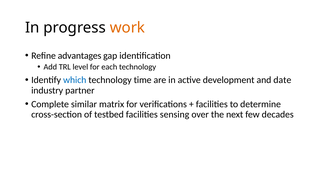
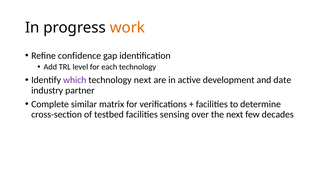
advantages: advantages -> confidence
which colour: blue -> purple
technology time: time -> next
